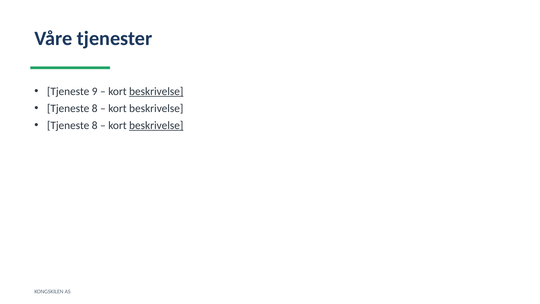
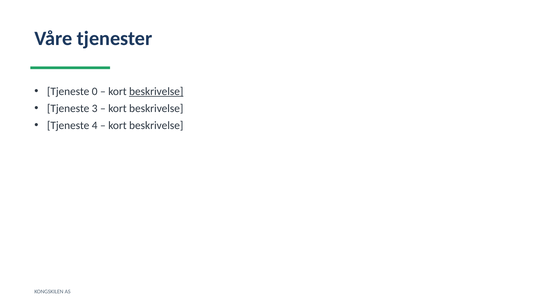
9: 9 -> 0
8 at (95, 108): 8 -> 3
8 at (95, 125): 8 -> 4
beskrivelse at (156, 125) underline: present -> none
